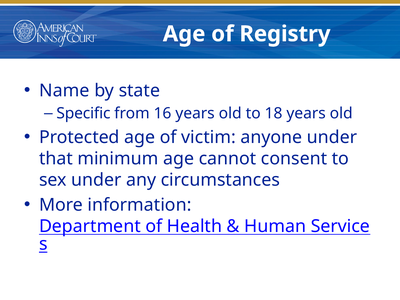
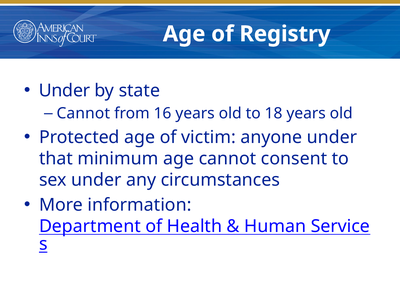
Name at (64, 91): Name -> Under
Specific at (83, 114): Specific -> Cannot
